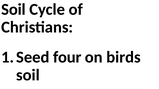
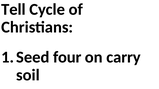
Soil at (13, 9): Soil -> Tell
birds: birds -> carry
